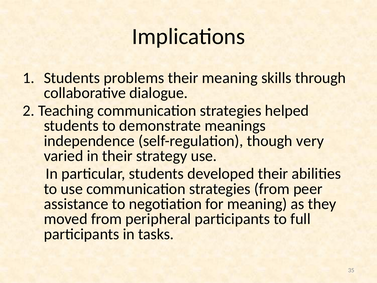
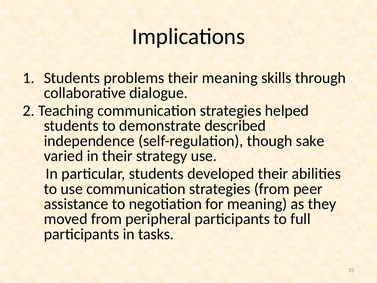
meanings: meanings -> described
very: very -> sake
